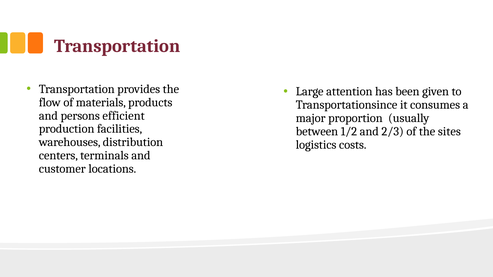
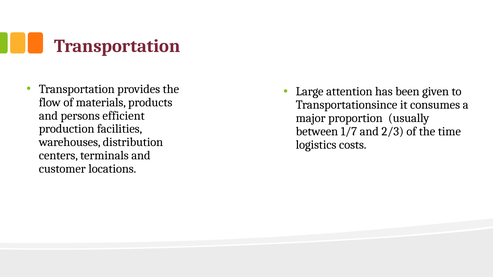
1/2: 1/2 -> 1/7
sites: sites -> time
